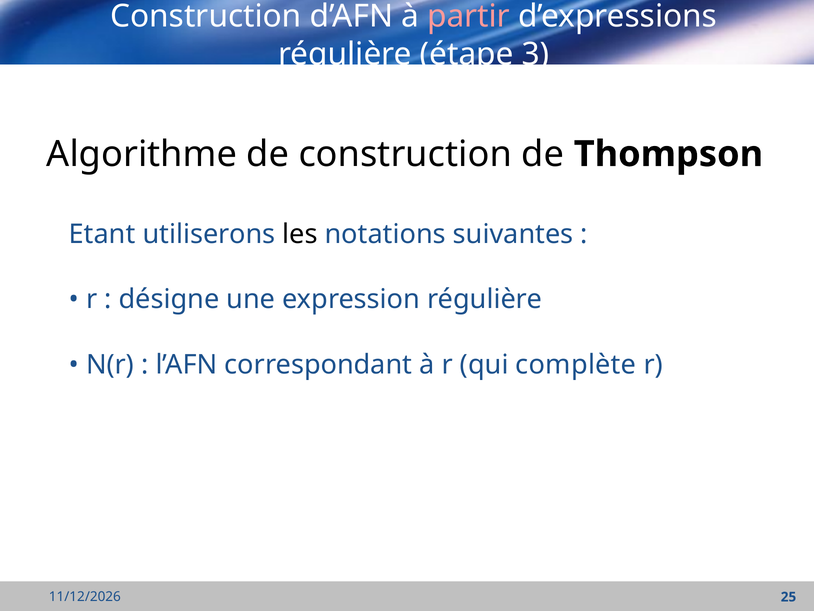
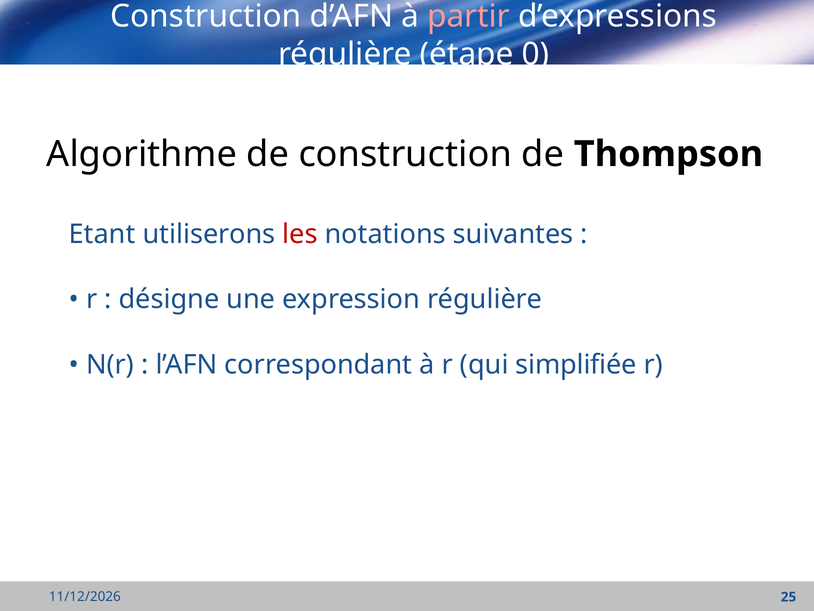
3: 3 -> 0
les colour: black -> red
complète: complète -> simplifiée
